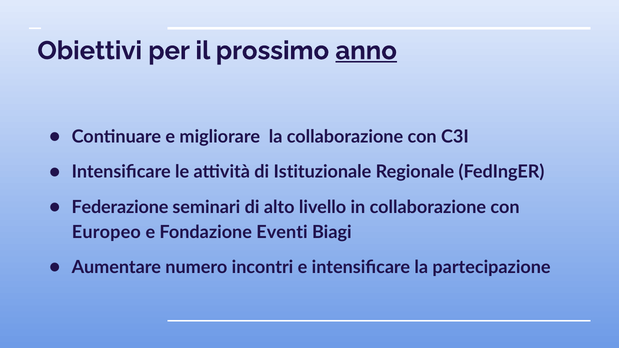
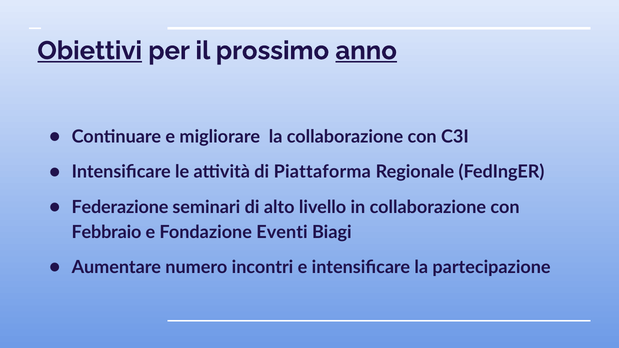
Obiettivi underline: none -> present
Istituzionale: Istituzionale -> Piattaforma
Europeo: Europeo -> Febbraio
